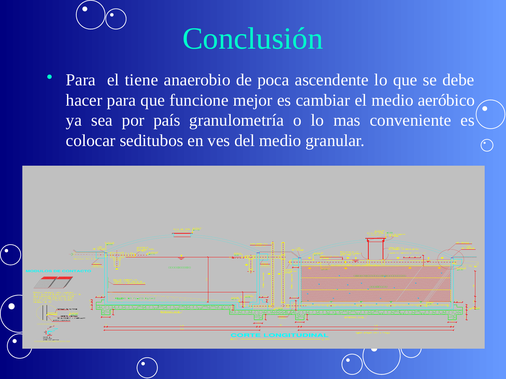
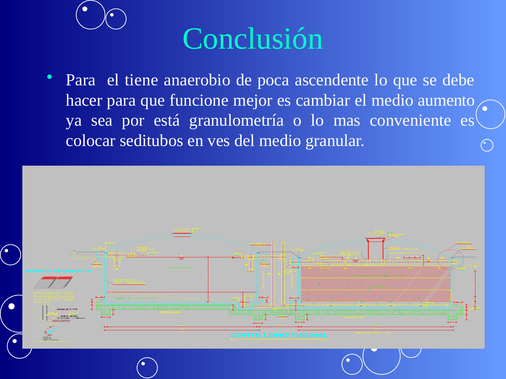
aeróbico: aeróbico -> aumento
país: país -> está
